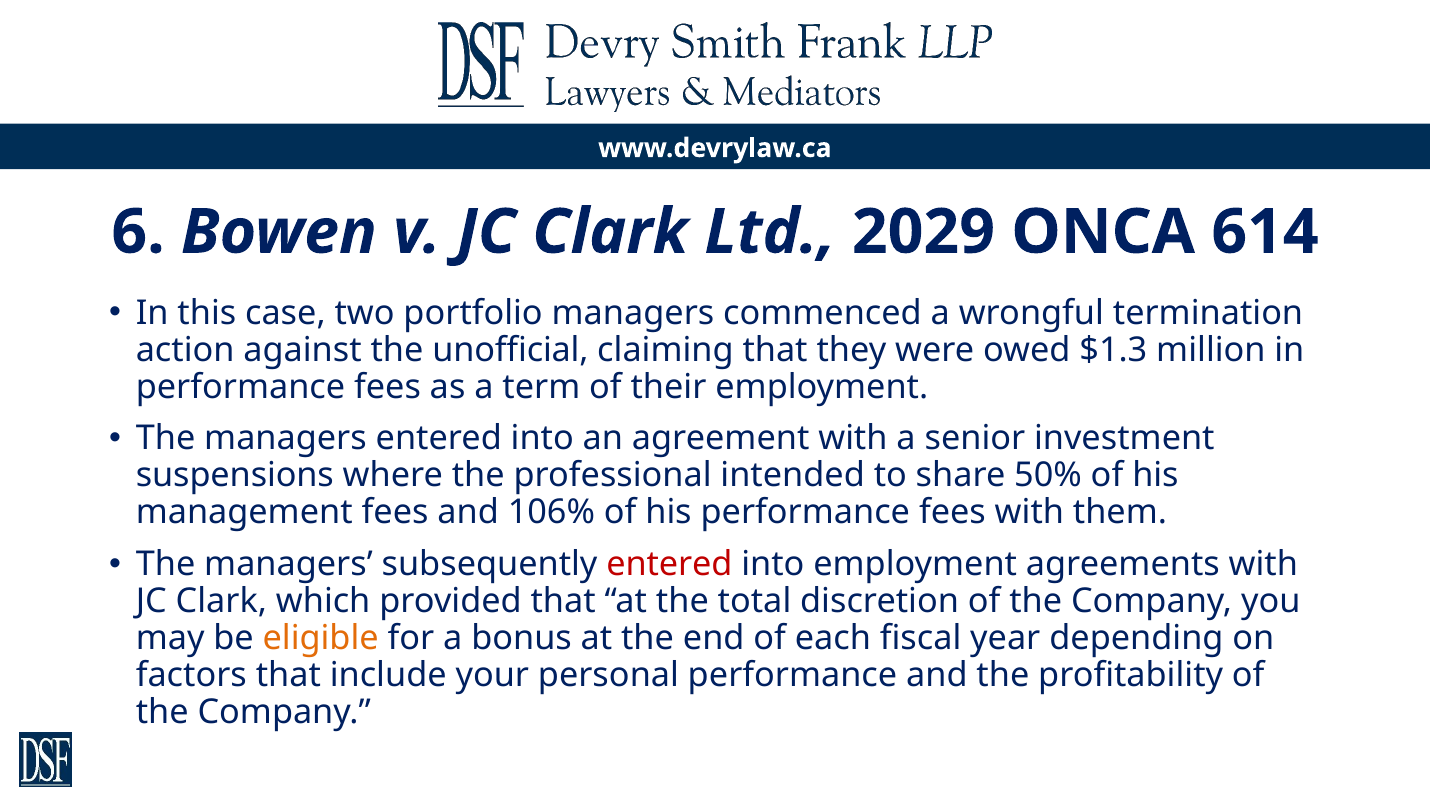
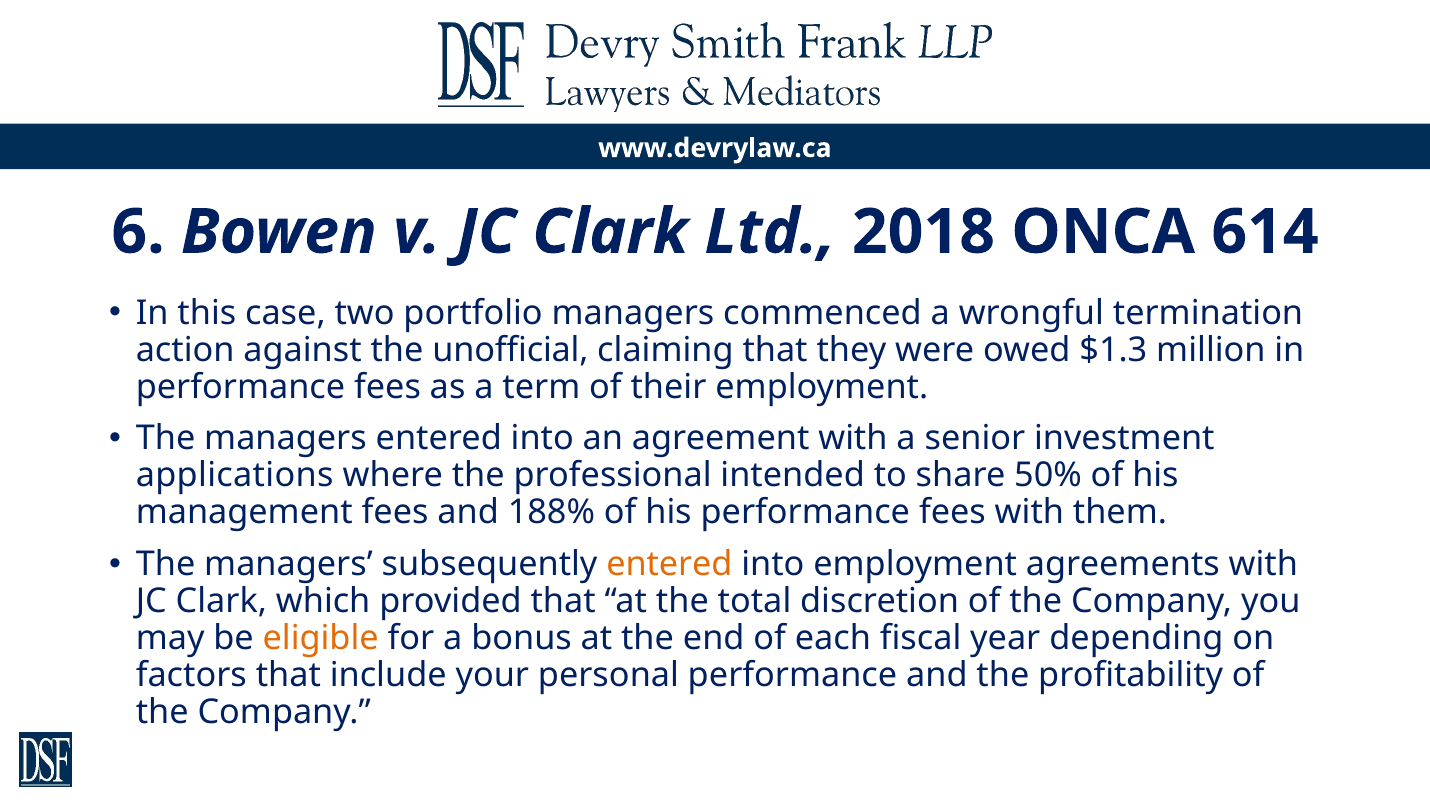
2029: 2029 -> 2018
suspensions: suspensions -> applications
106%: 106% -> 188%
entered at (669, 565) colour: red -> orange
